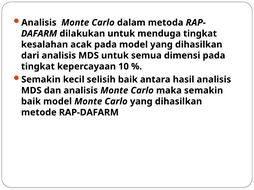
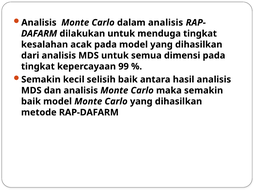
dalam metoda: metoda -> analisis
10: 10 -> 99
